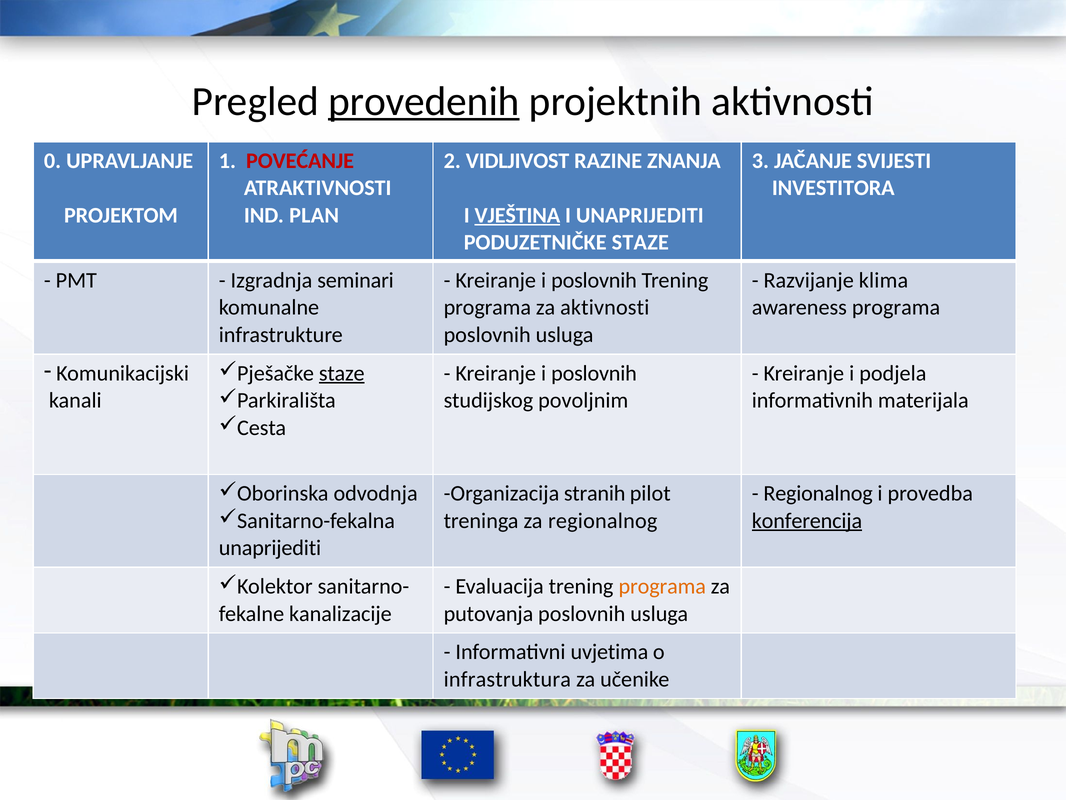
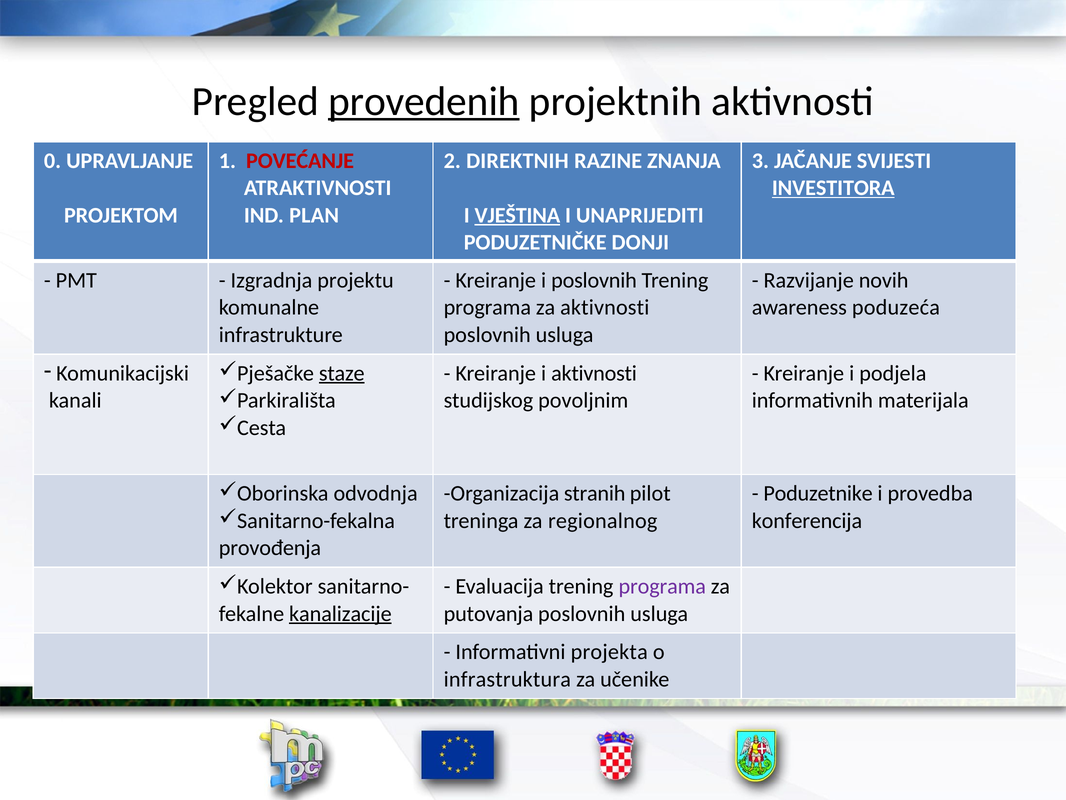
VIDLJIVOST: VIDLJIVOST -> DIREKTNIH
INVESTITORA underline: none -> present
PODUZETNIČKE STAZE: STAZE -> DONJI
seminari: seminari -> projektu
klima: klima -> novih
awareness programa: programa -> poduzeća
poslovnih at (594, 373): poslovnih -> aktivnosti
Regionalnog at (818, 493): Regionalnog -> Poduzetnike
konferencija underline: present -> none
unaprijediti at (270, 548): unaprijediti -> provođenja
programa at (662, 586) colour: orange -> purple
kanalizacije underline: none -> present
uvjetima: uvjetima -> projekta
